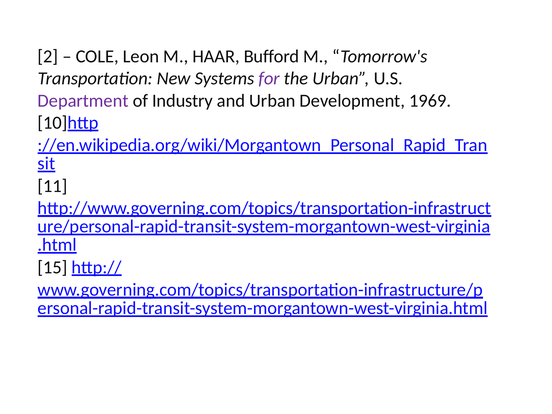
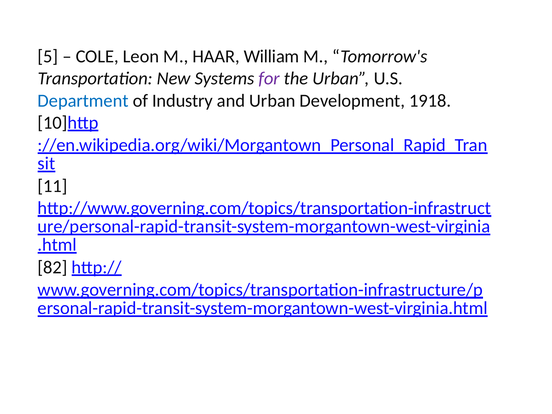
2: 2 -> 5
Bufford: Bufford -> William
Department colour: purple -> blue
1969: 1969 -> 1918
15: 15 -> 82
